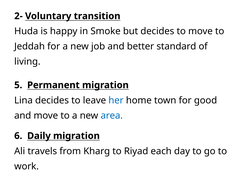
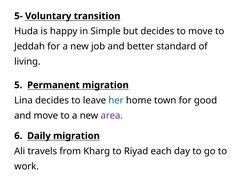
2-: 2- -> 5-
Smoke: Smoke -> Simple
area colour: blue -> purple
